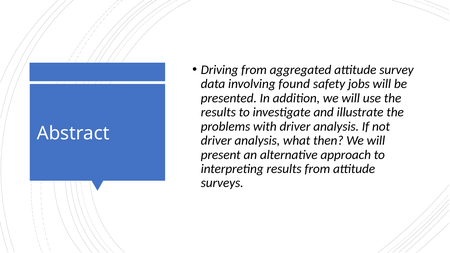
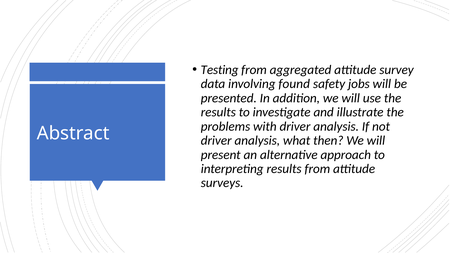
Driving: Driving -> Testing
